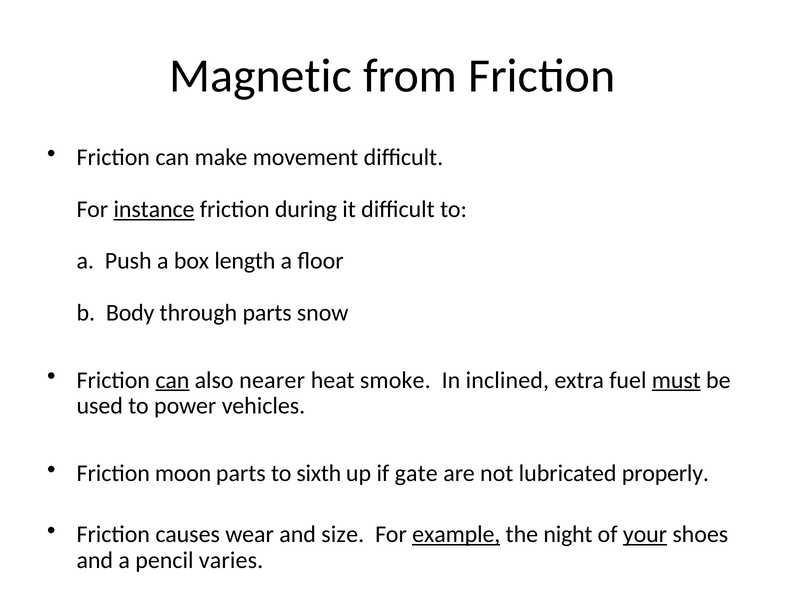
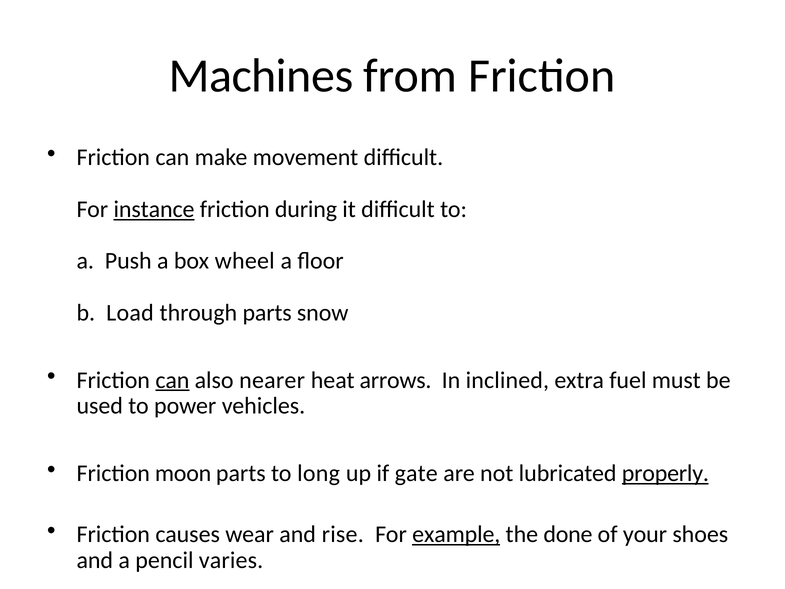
Magnetic: Magnetic -> Machines
length: length -> wheel
Body: Body -> Load
smoke: smoke -> arrows
must underline: present -> none
sixth: sixth -> long
properly underline: none -> present
size: size -> rise
night: night -> done
your underline: present -> none
